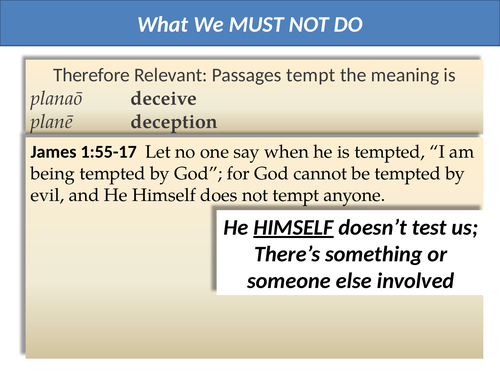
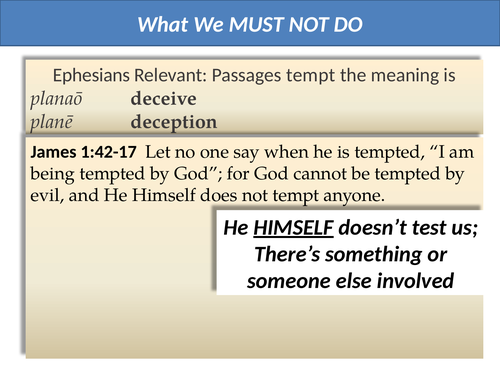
Therefore: Therefore -> Ephesians
1:55-17: 1:55-17 -> 1:42-17
